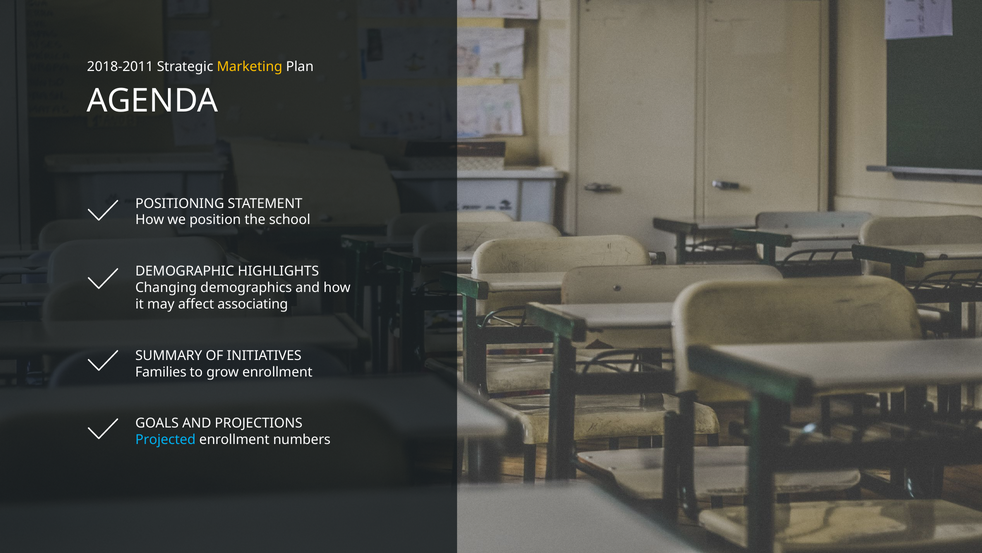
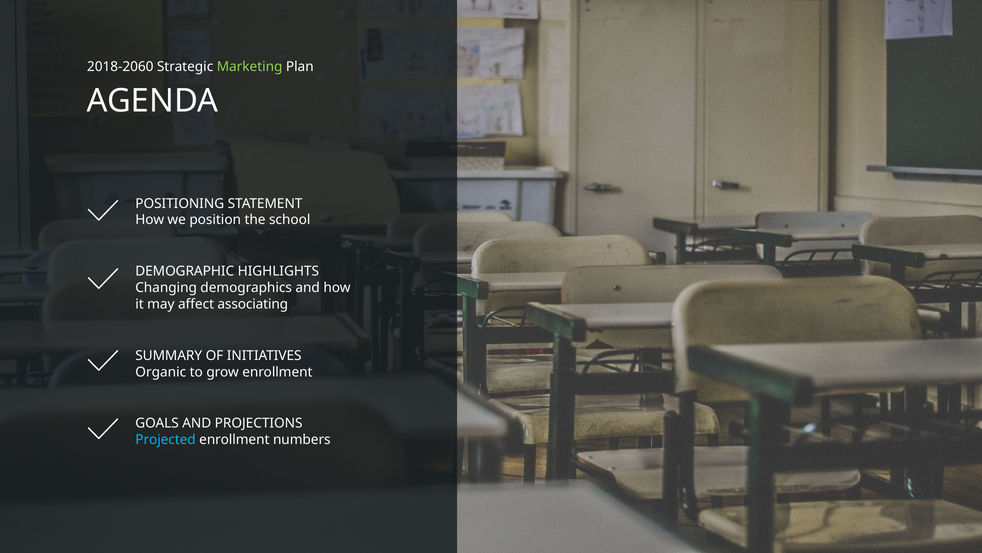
2018-2011: 2018-2011 -> 2018-2060
Marketing colour: yellow -> light green
Families: Families -> Organic
